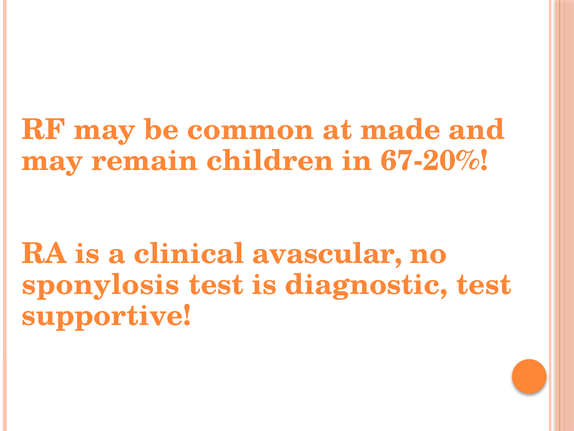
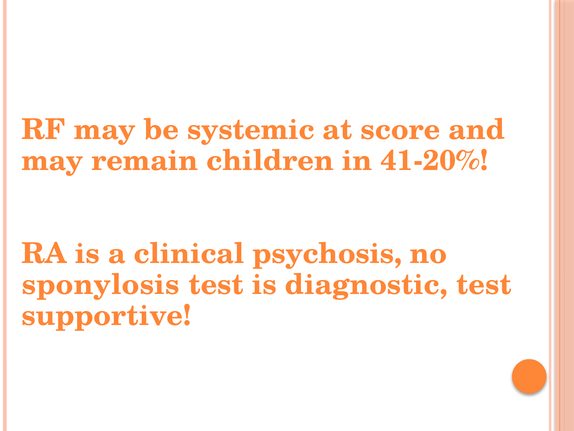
common: common -> systemic
made: made -> score
67-20%: 67-20% -> 41-20%
avascular: avascular -> psychosis
